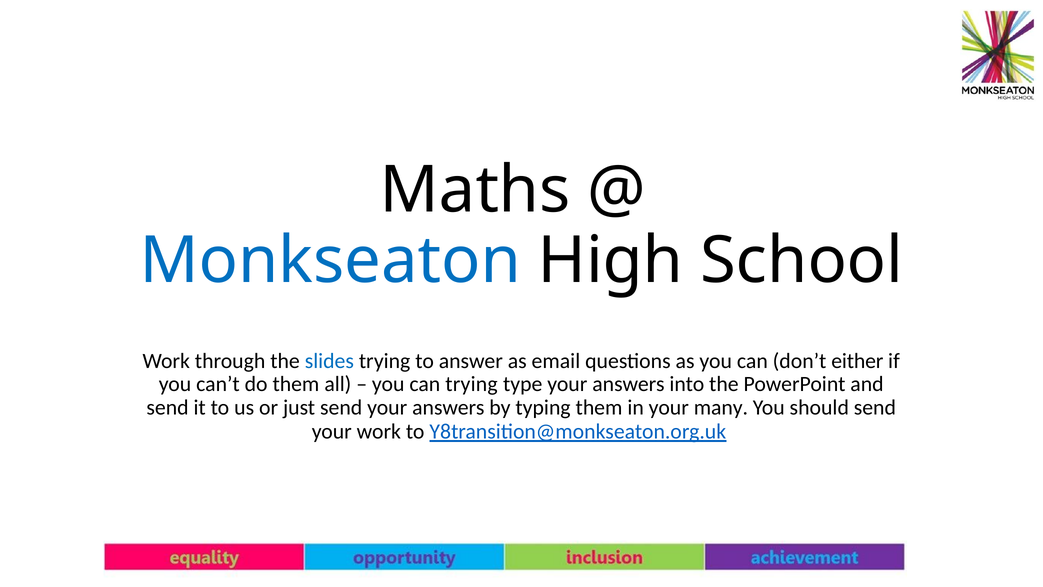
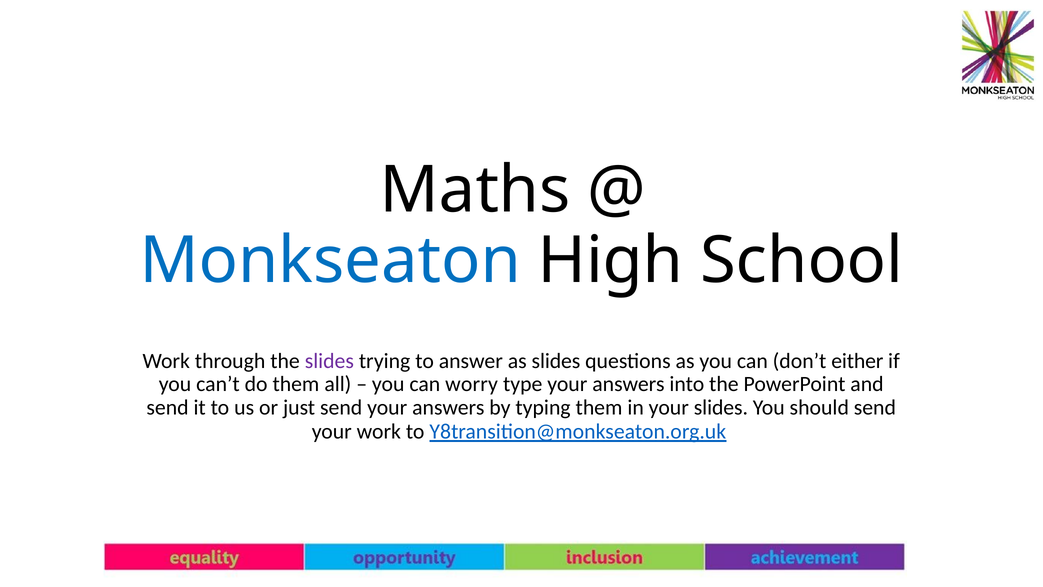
slides at (329, 361) colour: blue -> purple
as email: email -> slides
can trying: trying -> worry
your many: many -> slides
